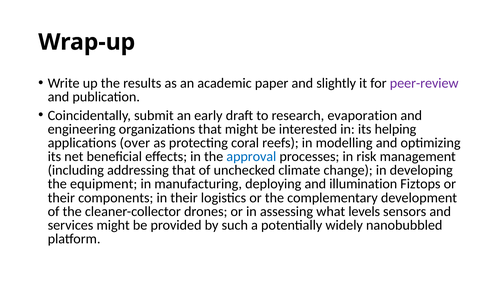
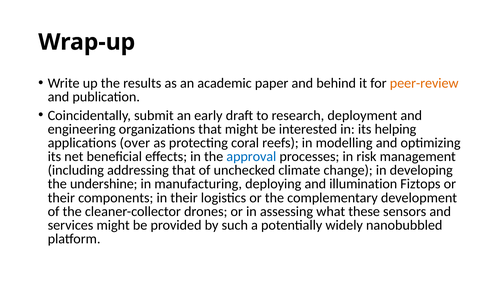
slightly: slightly -> behind
peer-review colour: purple -> orange
evaporation: evaporation -> deployment
equipment: equipment -> undershine
levels: levels -> these
